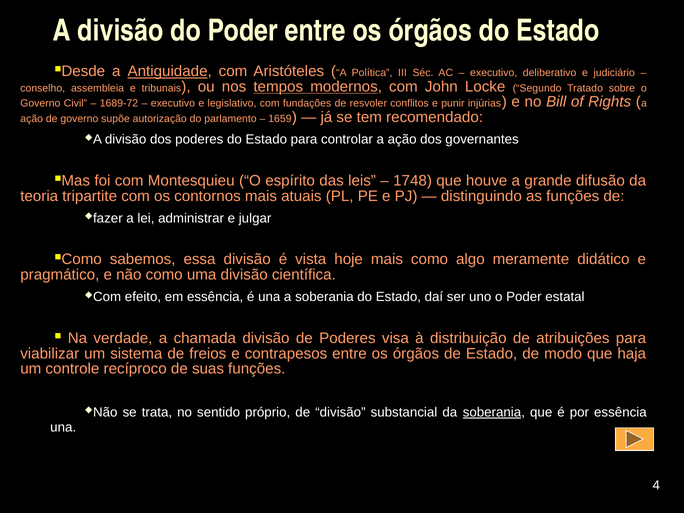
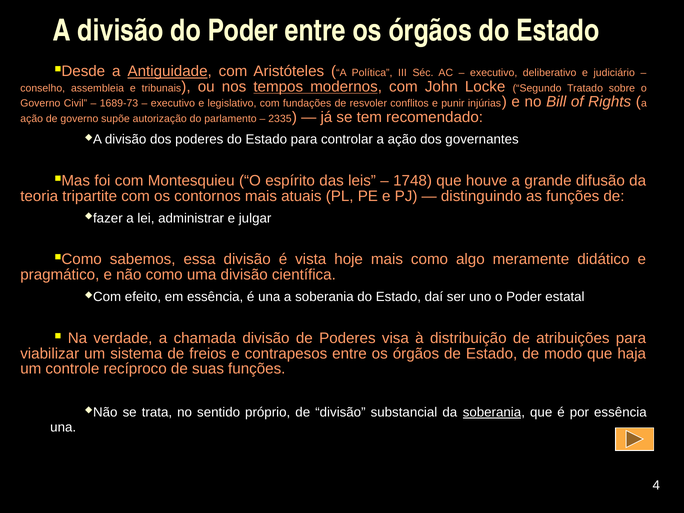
1689-72: 1689-72 -> 1689-73
1659: 1659 -> 2335
